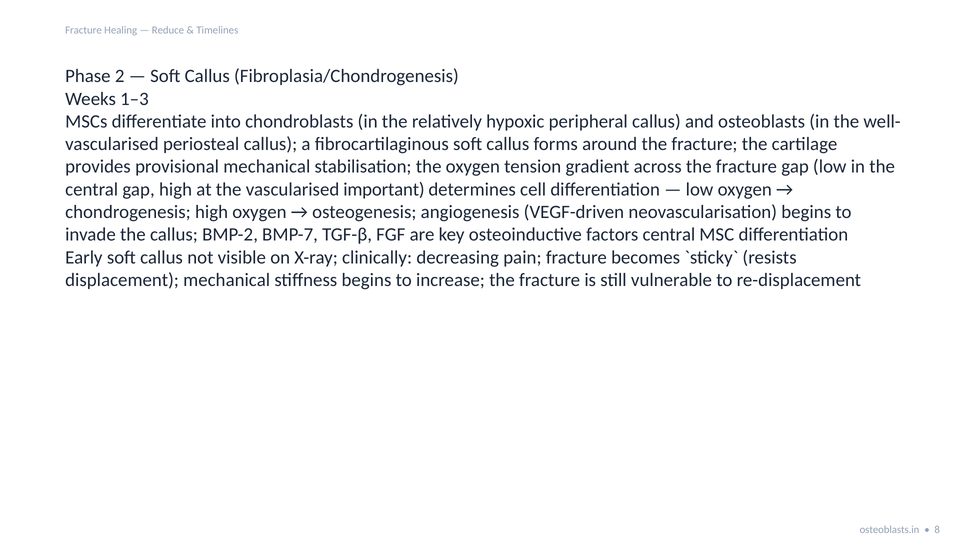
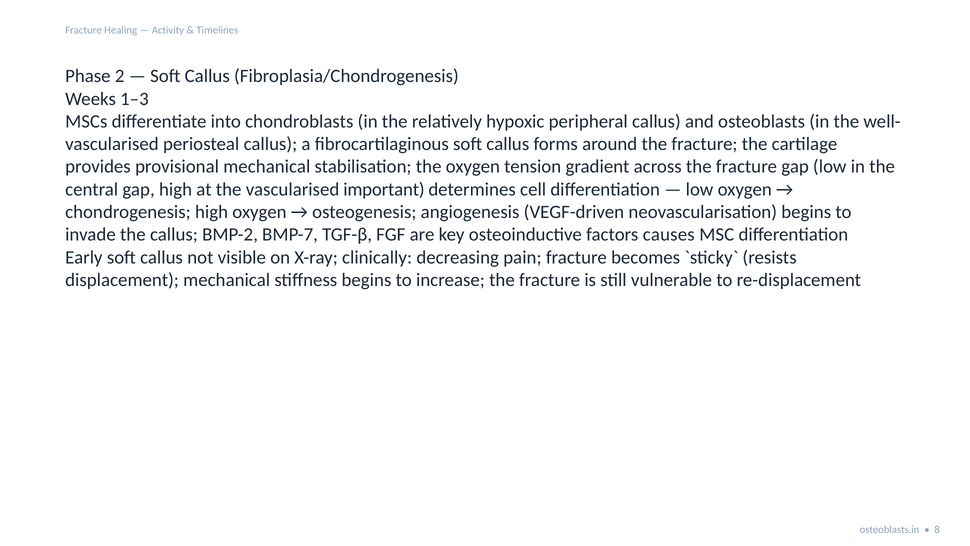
Reduce: Reduce -> Activity
factors central: central -> causes
